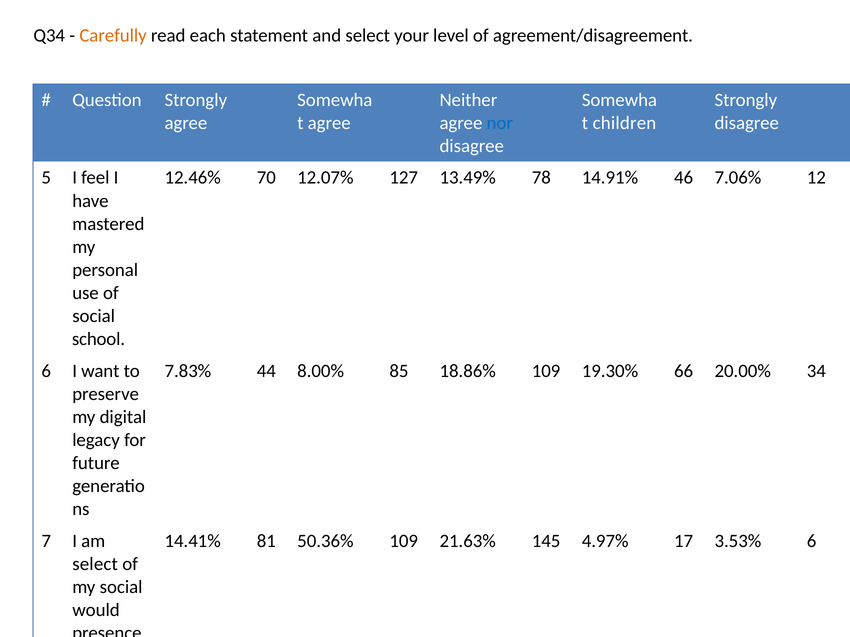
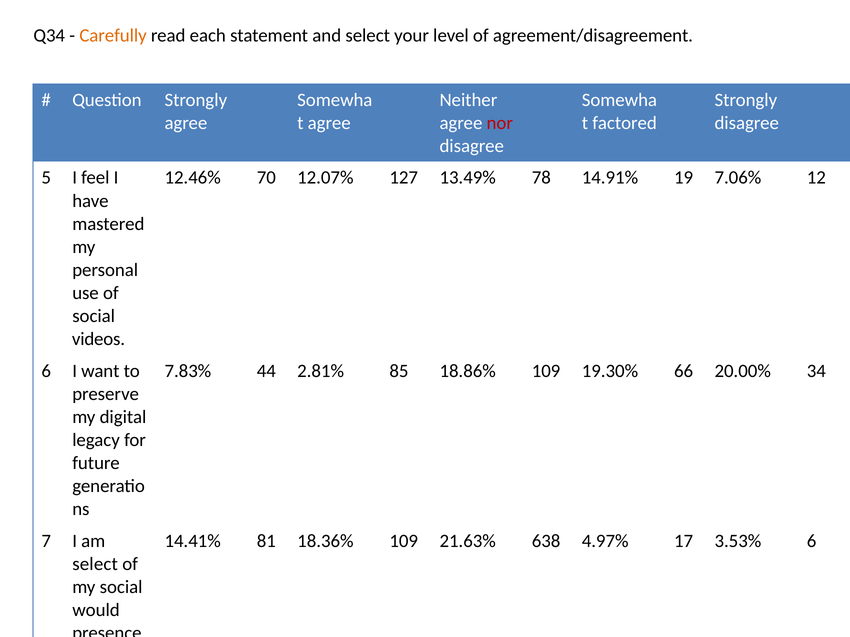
nor colour: blue -> red
children: children -> factored
46: 46 -> 19
school: school -> videos
8.00%: 8.00% -> 2.81%
50.36%: 50.36% -> 18.36%
145: 145 -> 638
